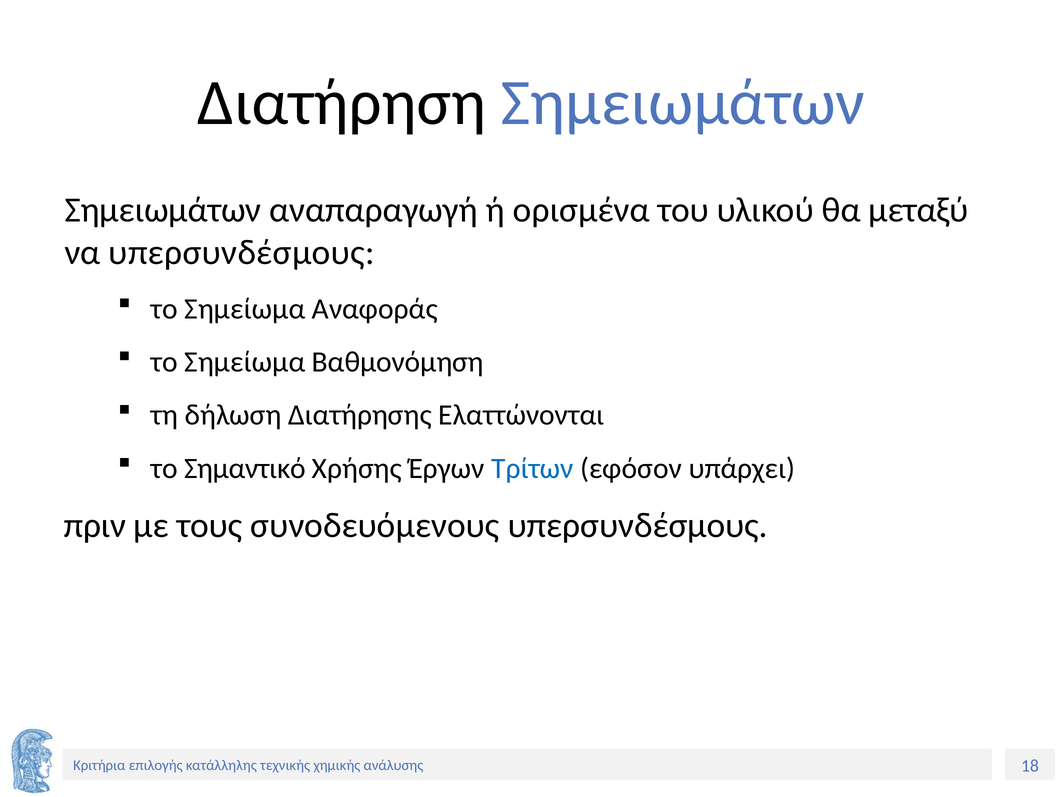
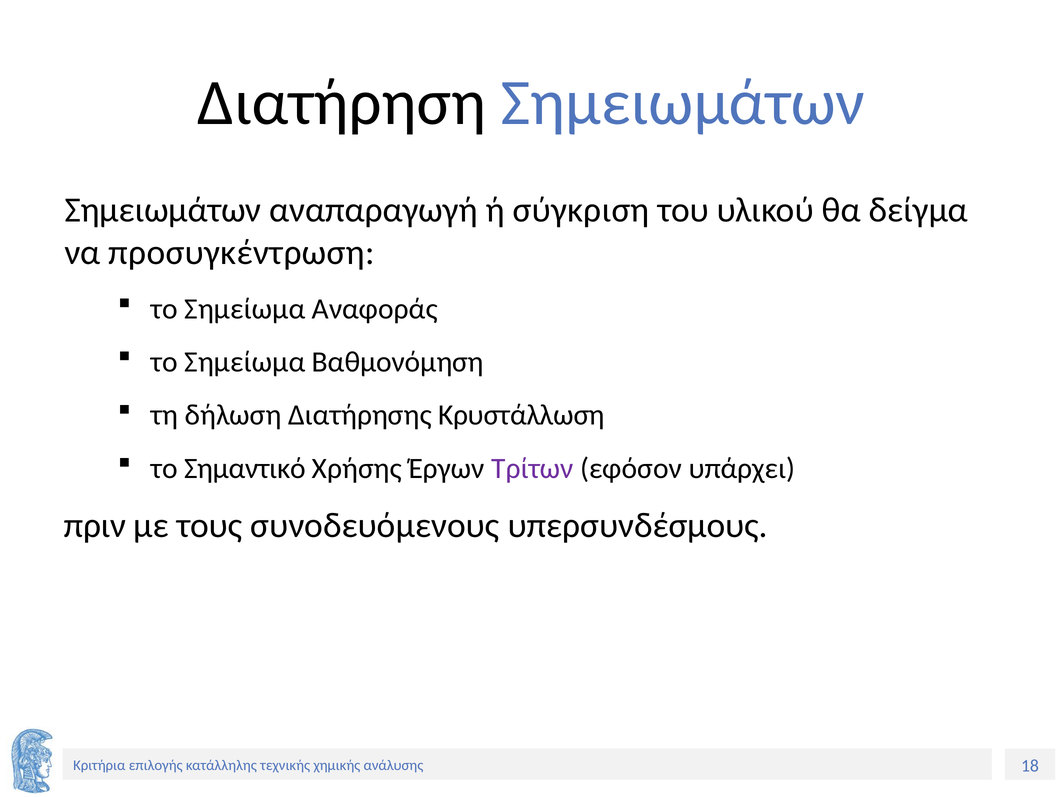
ορισμένα: ορισμένα -> σύγκριση
μεταξύ: μεταξύ -> δείγμα
να υπερσυνδέσμους: υπερσυνδέσμους -> προσυγκέντρωση
Ελαττώνονται: Ελαττώνονται -> Κρυστάλλωση
Τρίτων colour: blue -> purple
